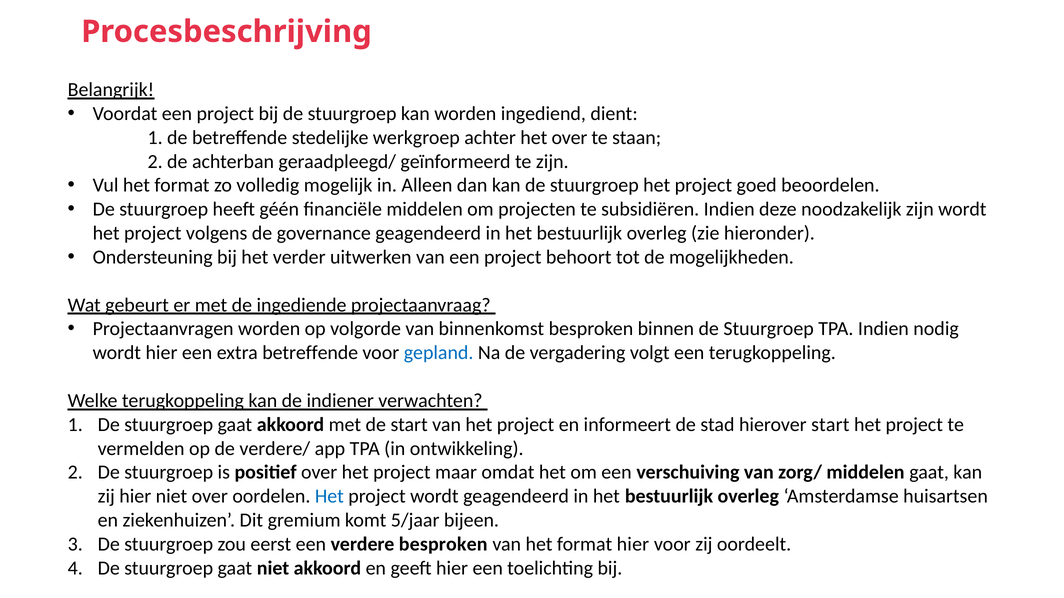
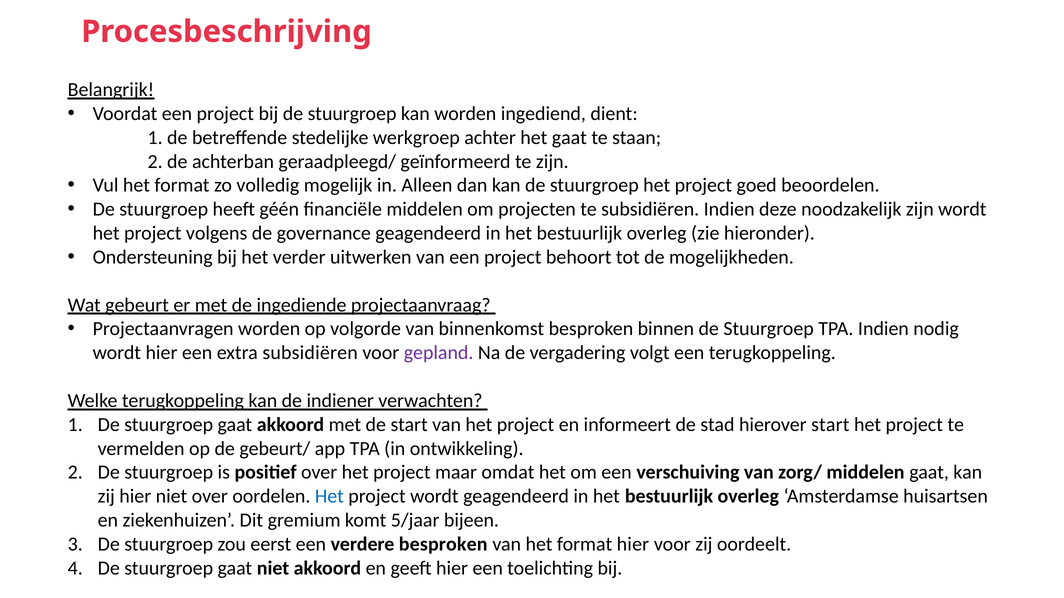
het over: over -> gaat
extra betreffende: betreffende -> subsidiëren
gepland colour: blue -> purple
verdere/: verdere/ -> gebeurt/
